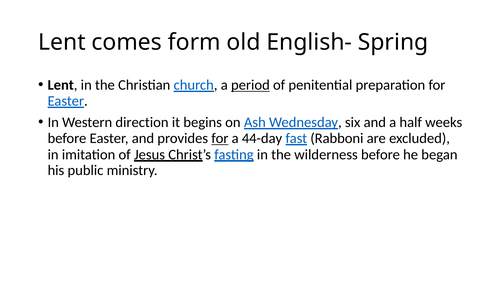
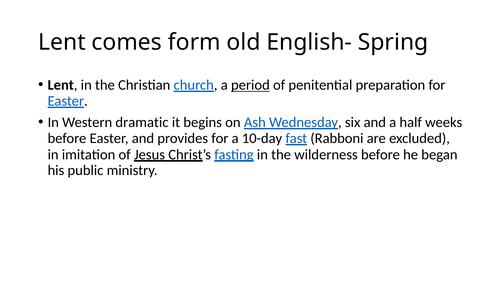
direction: direction -> dramatic
for at (220, 138) underline: present -> none
44-day: 44-day -> 10-day
